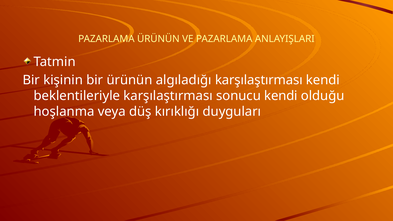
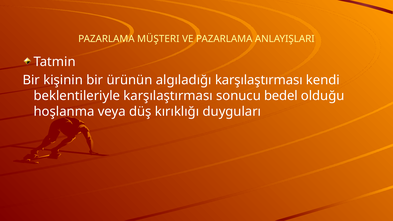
PAZARLAMA ÜRÜNÜN: ÜRÜNÜN -> MÜŞTERI
sonucu kendi: kendi -> bedel
